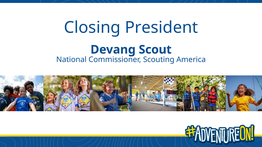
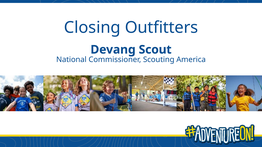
President: President -> Outfitters
